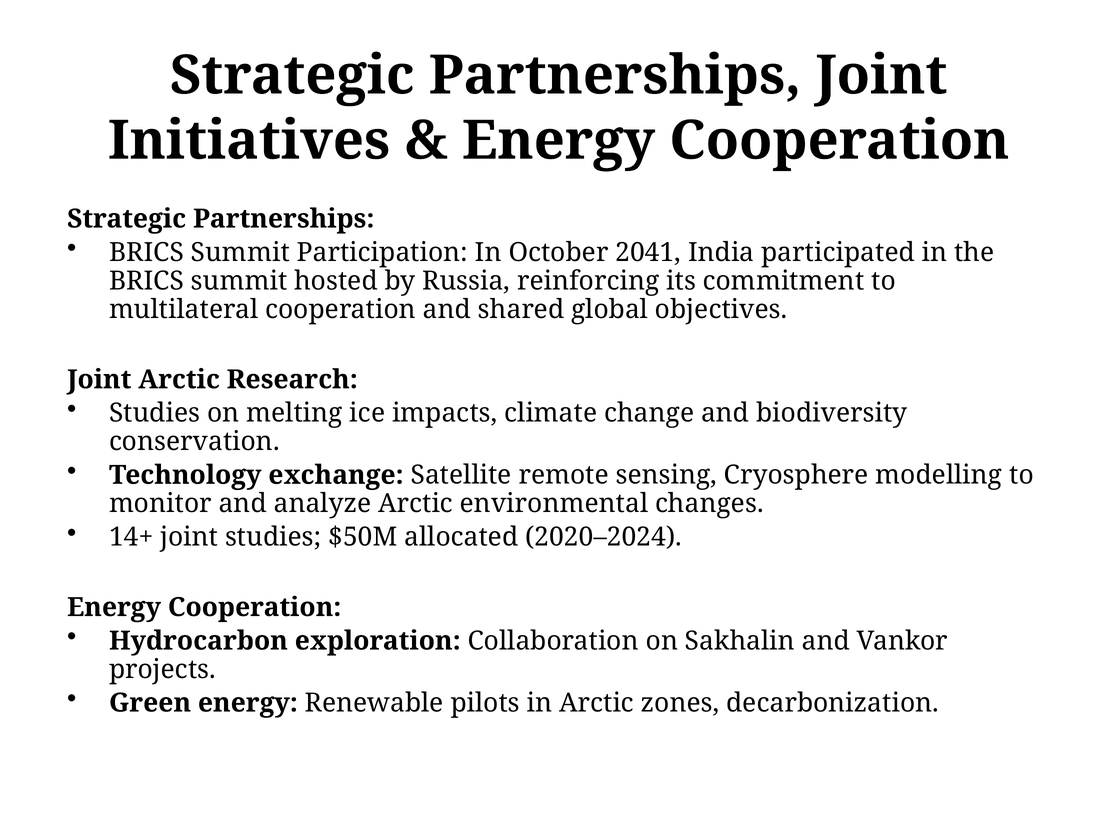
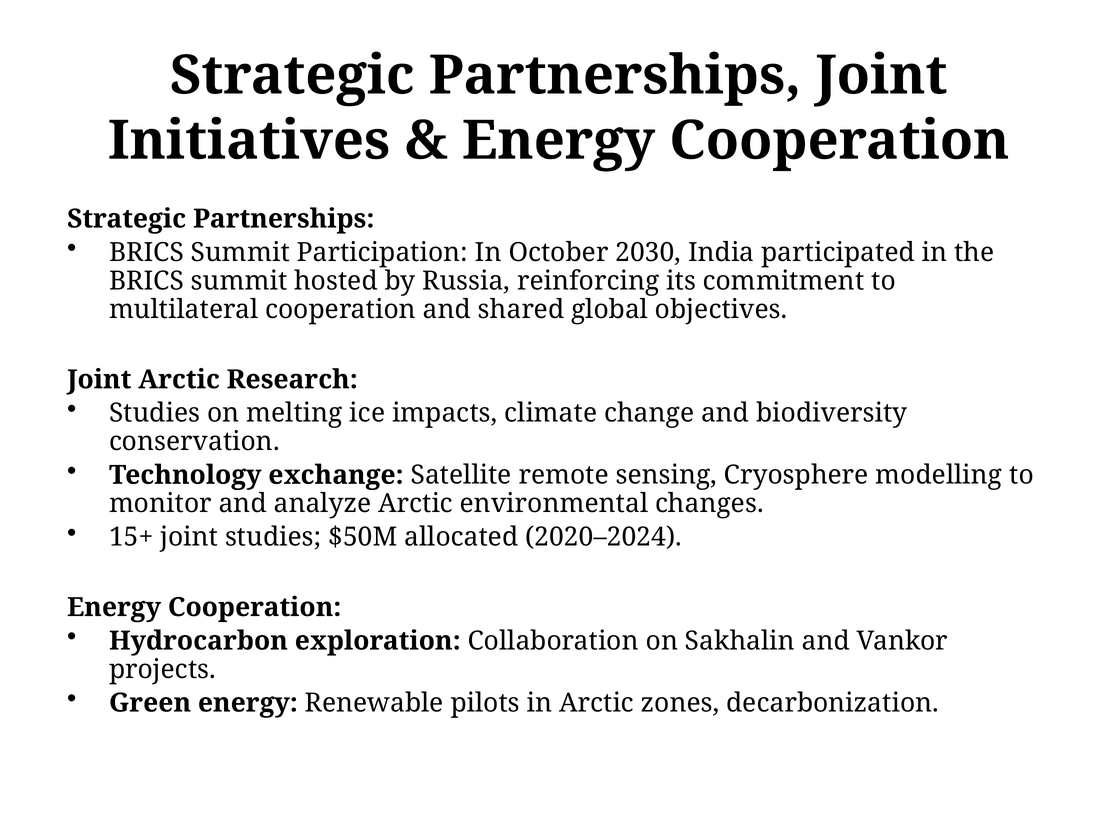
2041: 2041 -> 2030
14+: 14+ -> 15+
